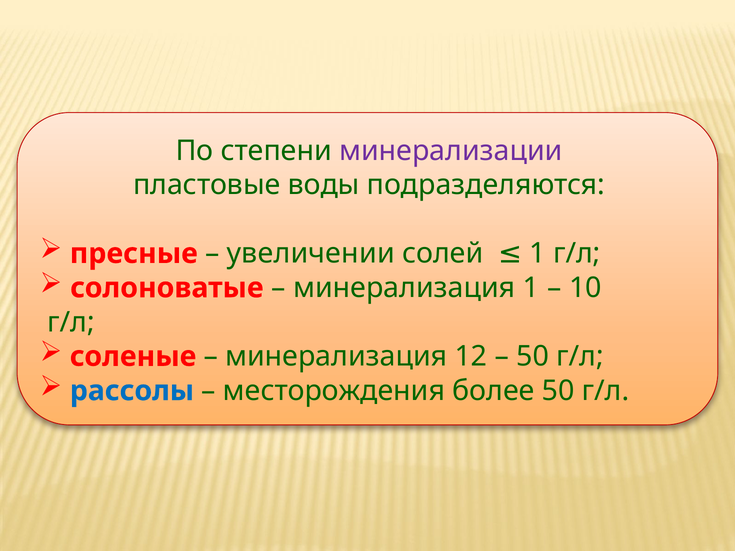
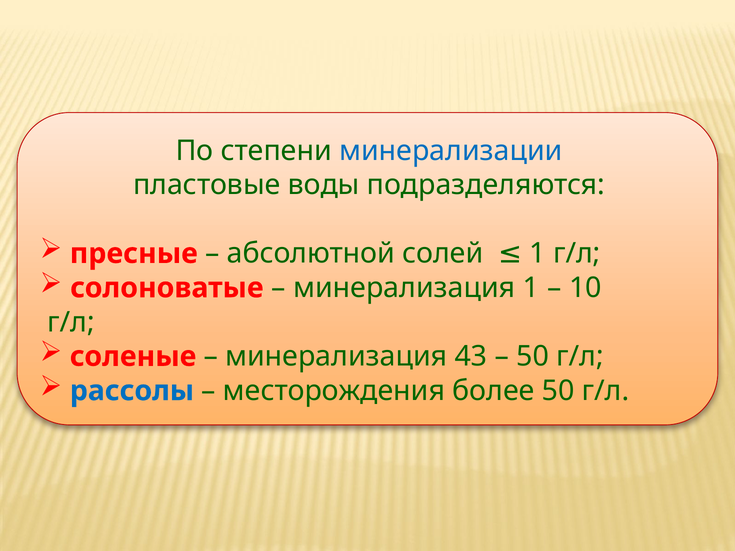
минерализации colour: purple -> blue
увеличении: увеличении -> абсолютной
12: 12 -> 43
